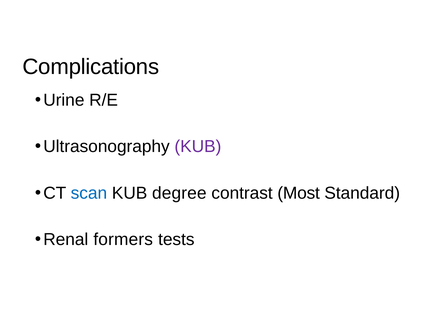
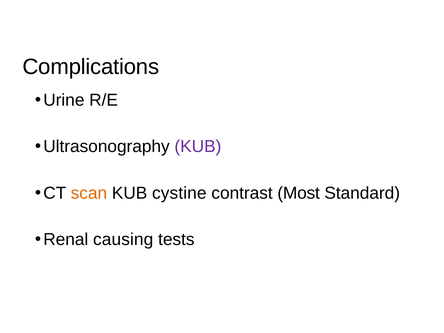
scan colour: blue -> orange
degree: degree -> cystine
formers: formers -> causing
